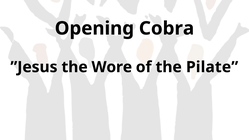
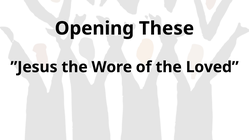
Cobra: Cobra -> These
Pilate: Pilate -> Loved
